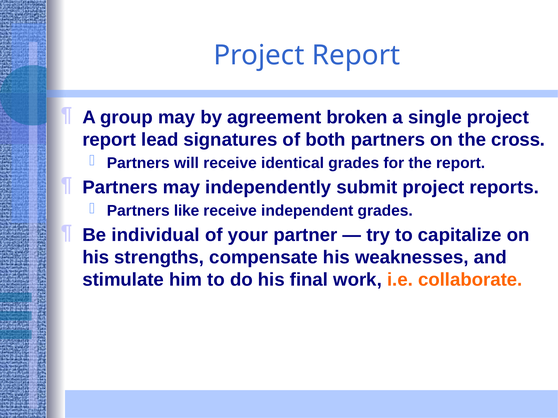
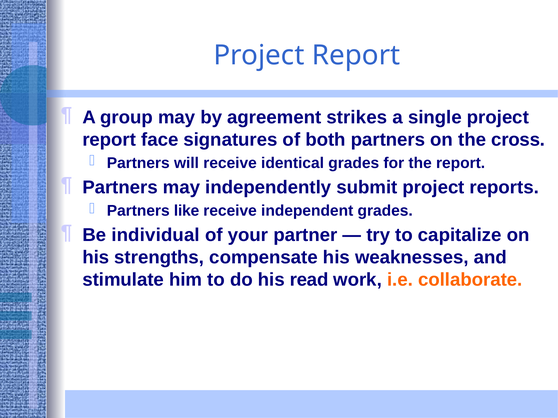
broken: broken -> strikes
lead: lead -> face
final: final -> read
